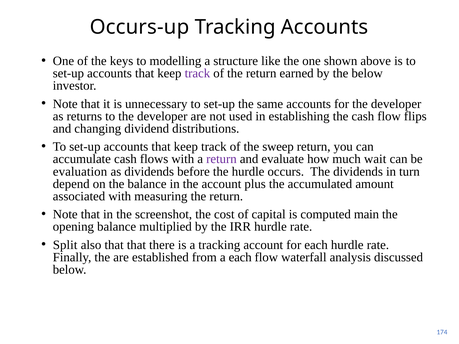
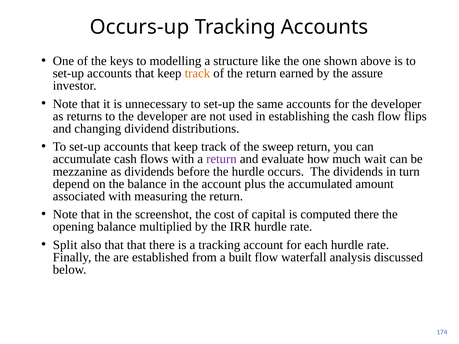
track at (197, 73) colour: purple -> orange
the below: below -> assure
evaluation: evaluation -> mezzanine
computed main: main -> there
a each: each -> built
